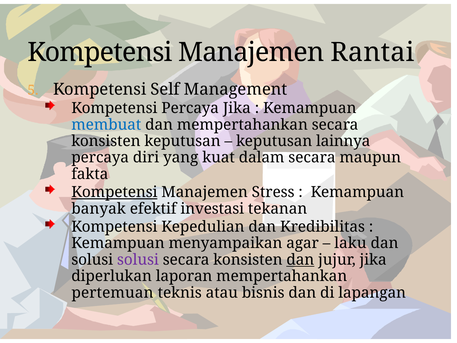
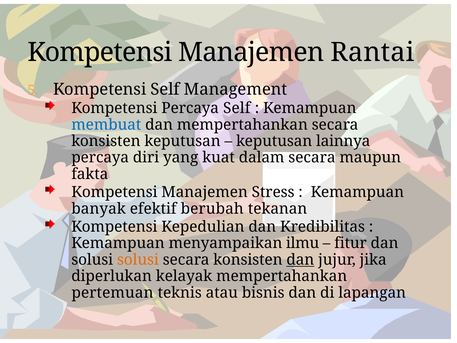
Percaya Jika: Jika -> Self
Kompetensi at (114, 192) underline: present -> none
investasi: investasi -> berubah
agar: agar -> ilmu
laku: laku -> fitur
solusi at (138, 260) colour: purple -> orange
laporan: laporan -> kelayak
